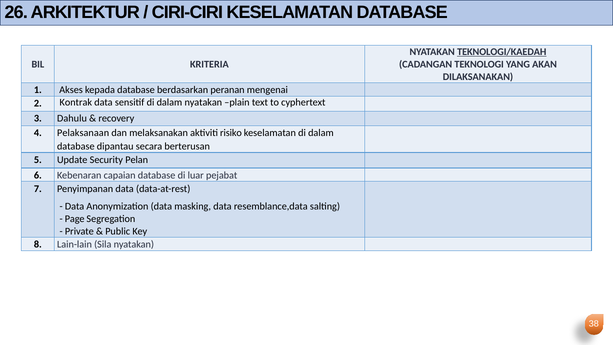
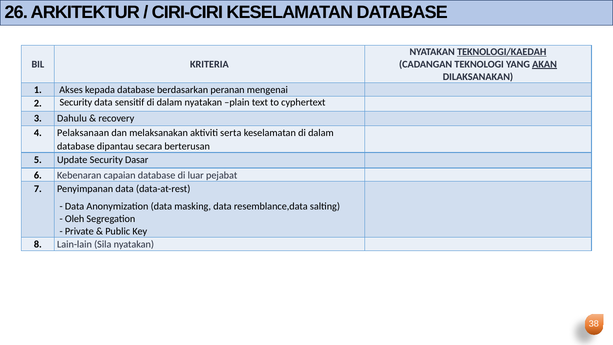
AKAN underline: none -> present
2 Kontrak: Kontrak -> Security
risiko: risiko -> serta
Pelan: Pelan -> Dasar
Page: Page -> Oleh
